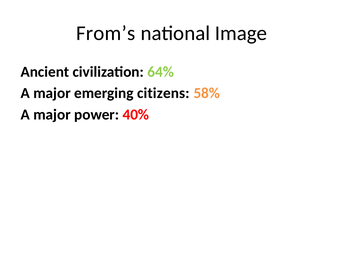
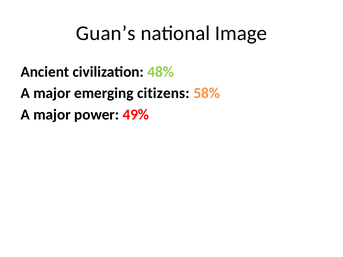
From’s: From’s -> Guan’s
64%: 64% -> 48%
40%: 40% -> 49%
